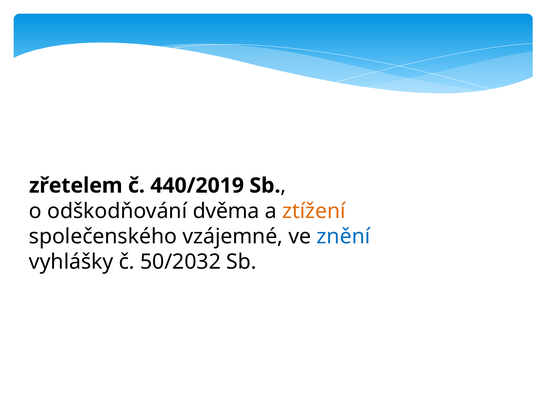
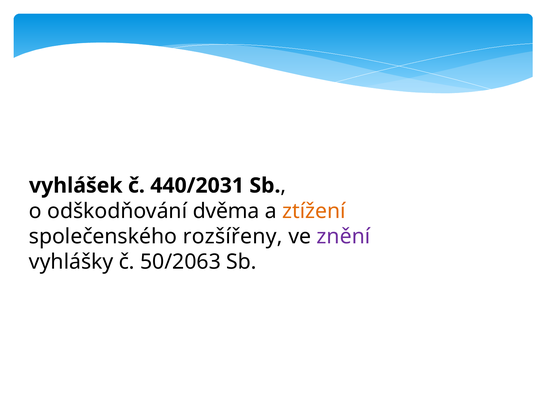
zřetelem: zřetelem -> vyhlášek
440/2019: 440/2019 -> 440/2031
vzájemné: vzájemné -> rozšířeny
znění colour: blue -> purple
50/2032: 50/2032 -> 50/2063
